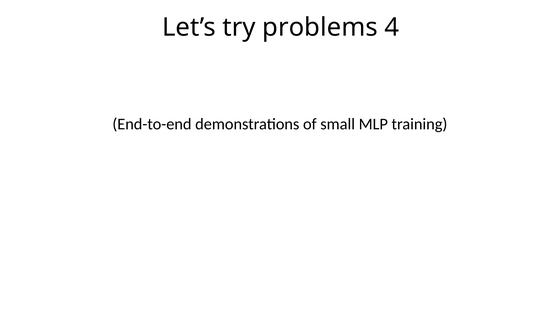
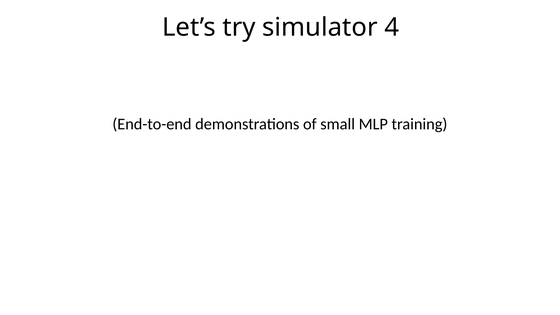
problems: problems -> simulator
